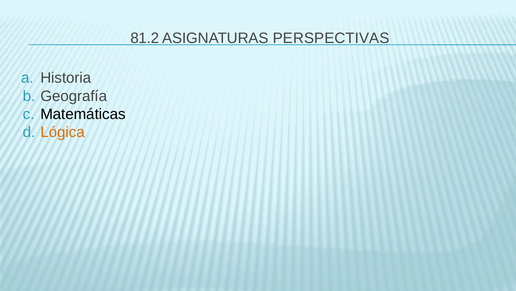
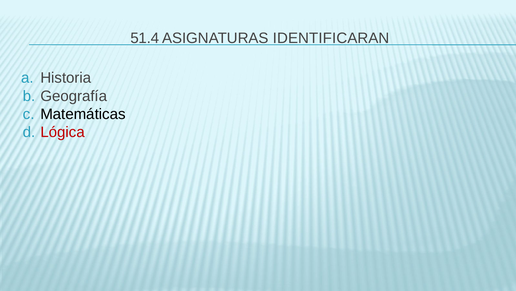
81.2: 81.2 -> 51.4
PERSPECTIVAS: PERSPECTIVAS -> IDENTIFICARAN
Lógica colour: orange -> red
